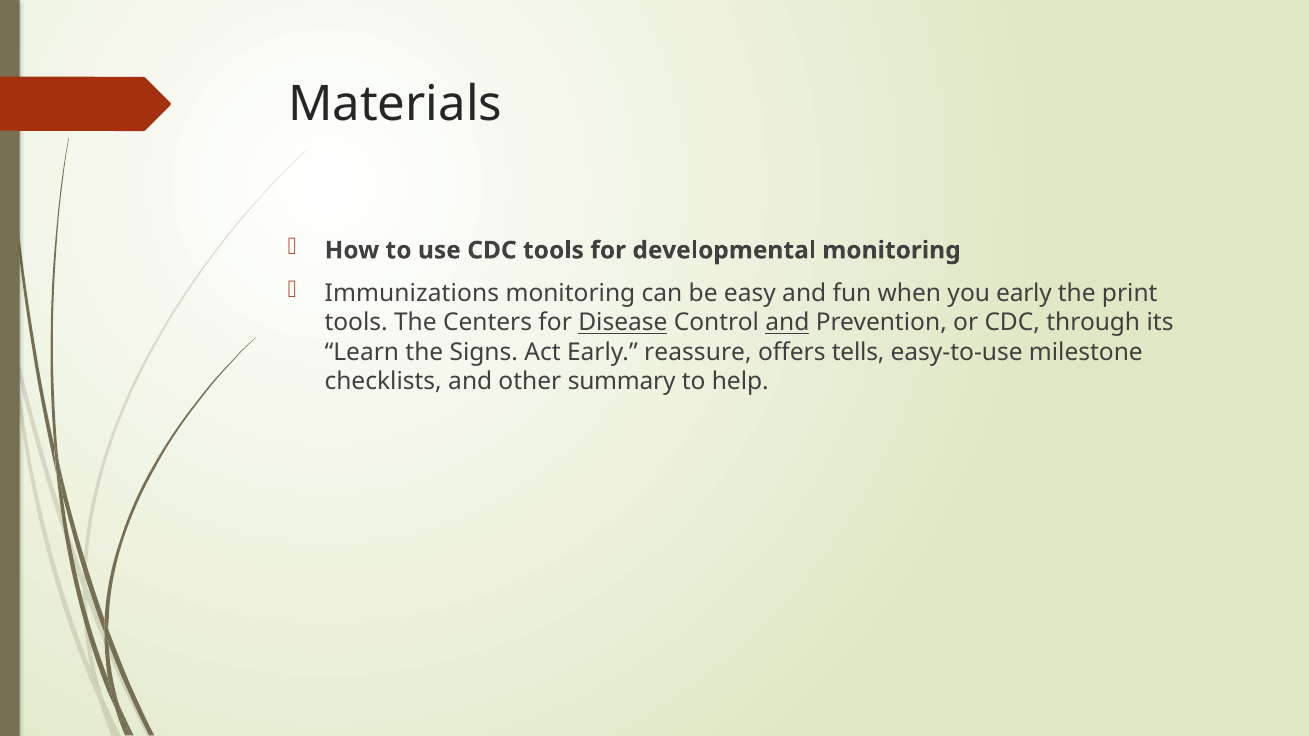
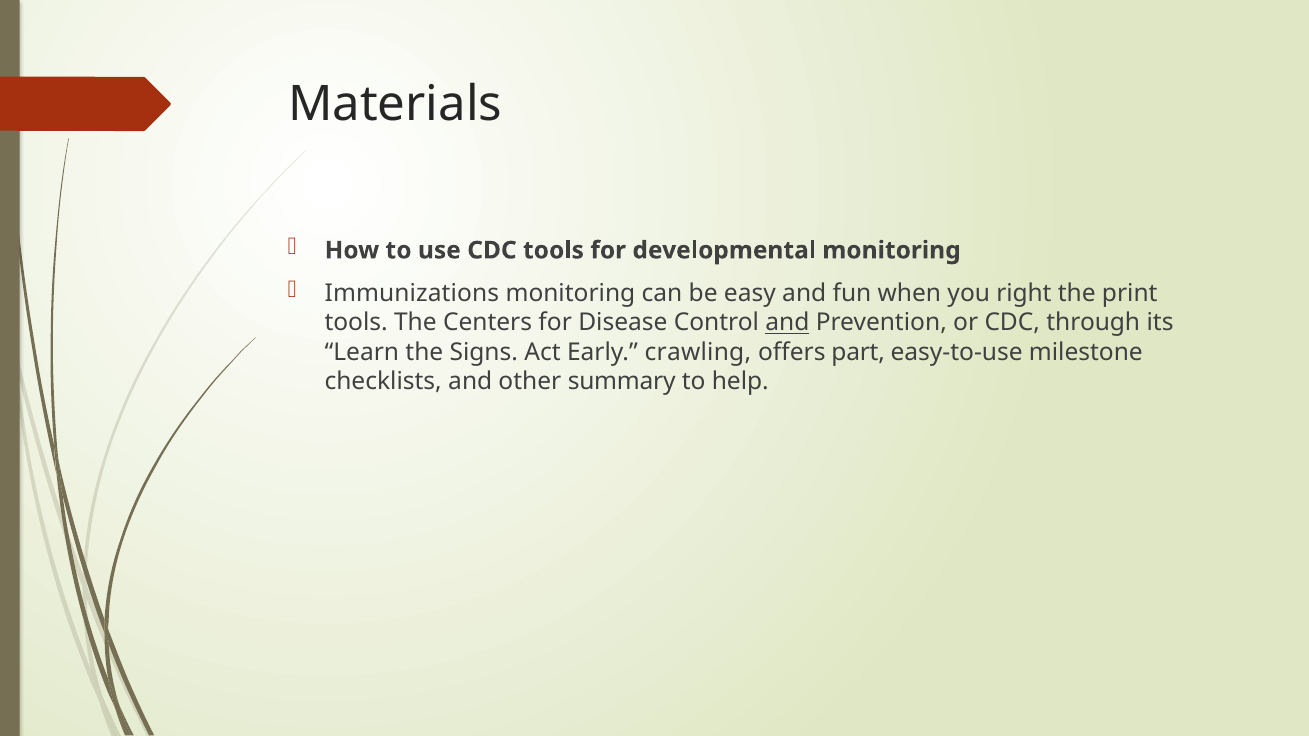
you early: early -> right
Disease underline: present -> none
reassure: reassure -> crawling
tells: tells -> part
